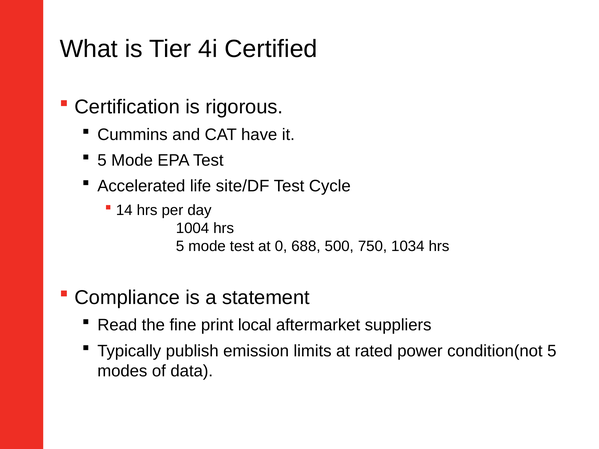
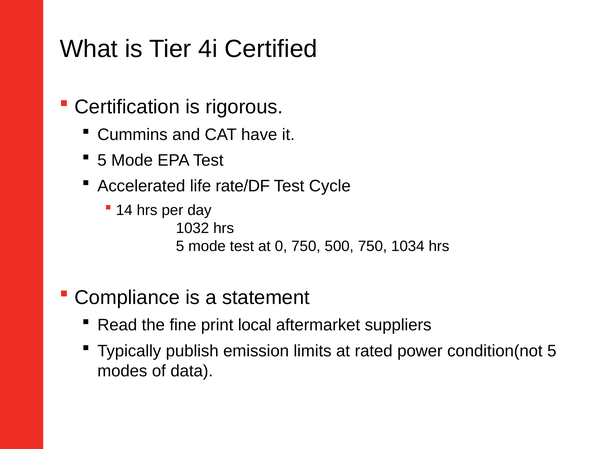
site/DF: site/DF -> rate/DF
1004: 1004 -> 1032
0 688: 688 -> 750
